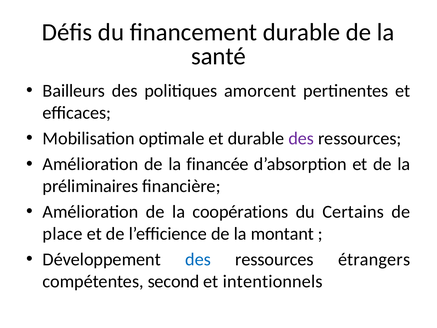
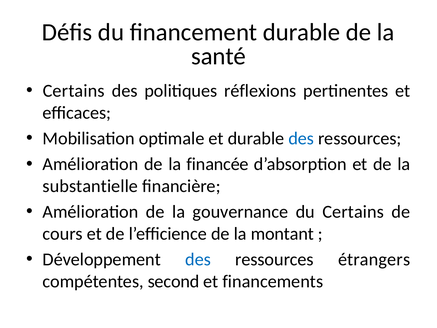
Bailleurs at (74, 91): Bailleurs -> Certains
amorcent: amorcent -> réflexions
des at (301, 138) colour: purple -> blue
préliminaires: préliminaires -> substantielle
coopérations: coopérations -> gouvernance
place: place -> cours
intentionnels: intentionnels -> financements
